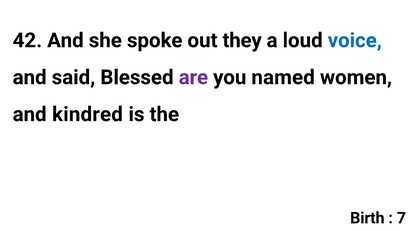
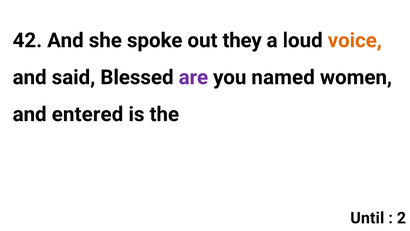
voice colour: blue -> orange
kindred: kindred -> entered
Birth: Birth -> Until
7: 7 -> 2
